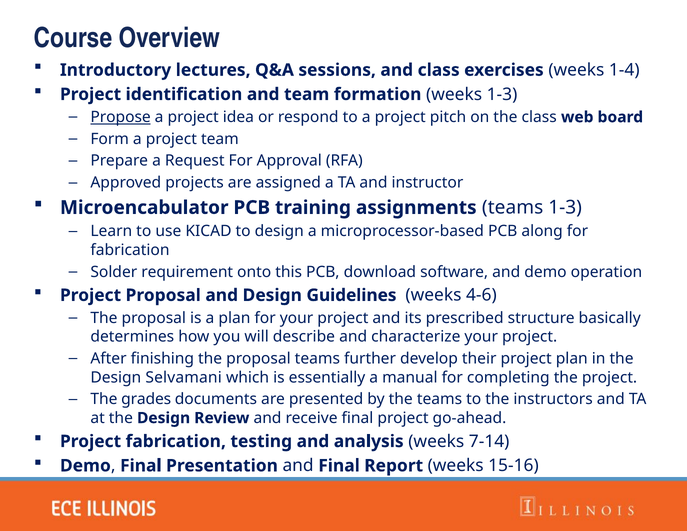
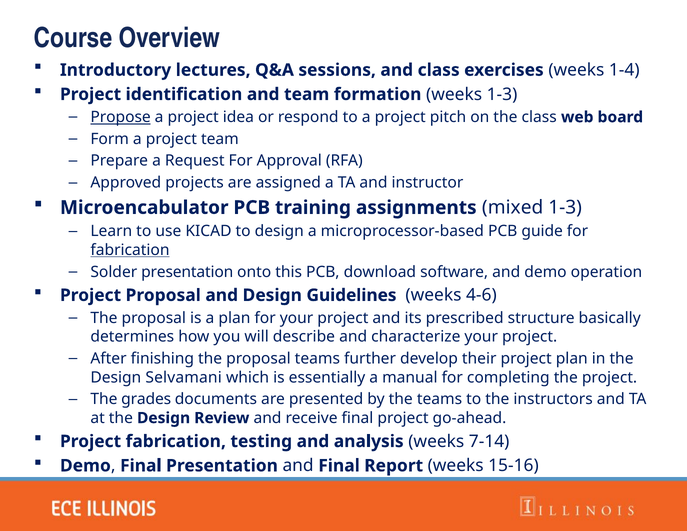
assignments teams: teams -> mixed
along: along -> guide
fabrication at (130, 250) underline: none -> present
Solder requirement: requirement -> presentation
